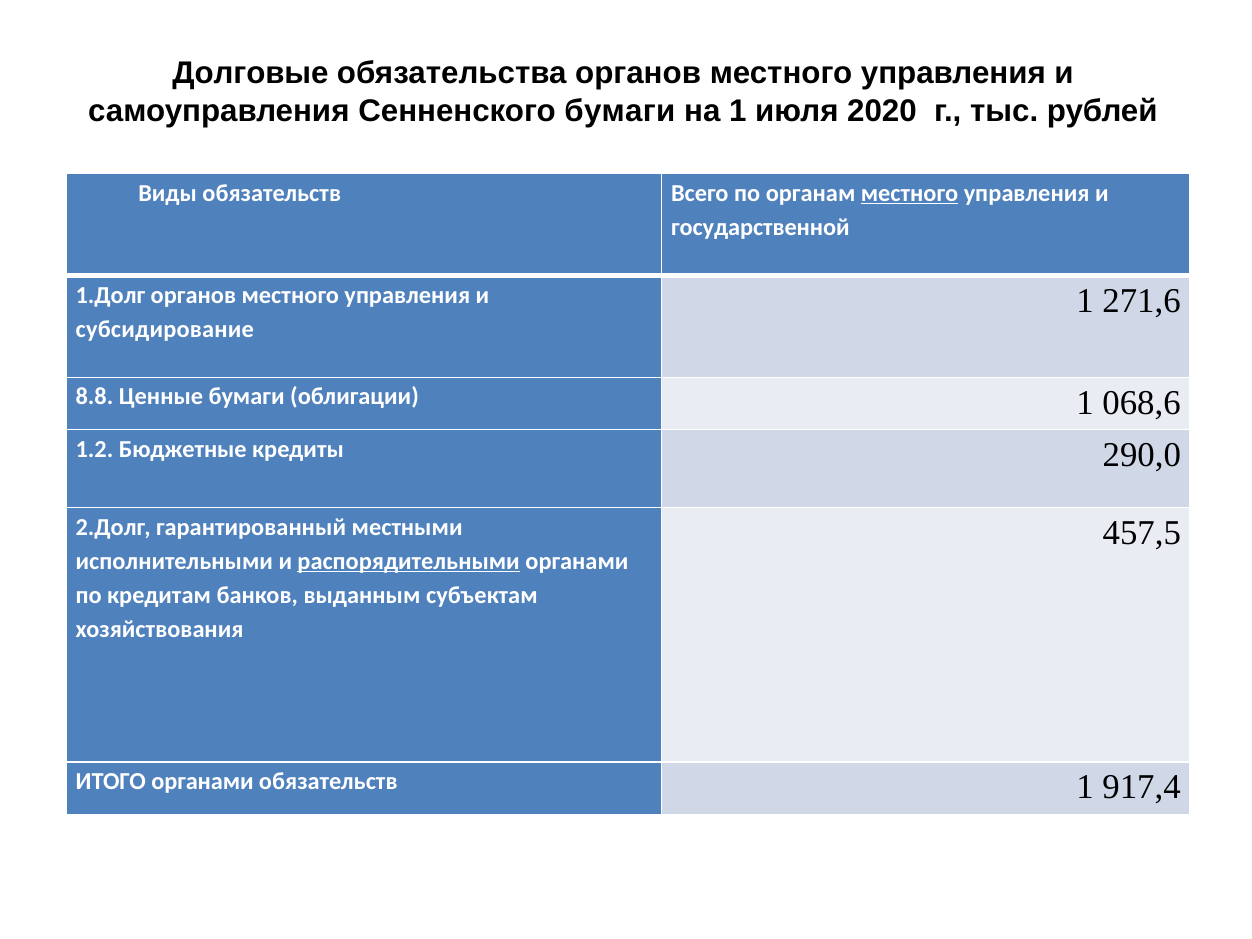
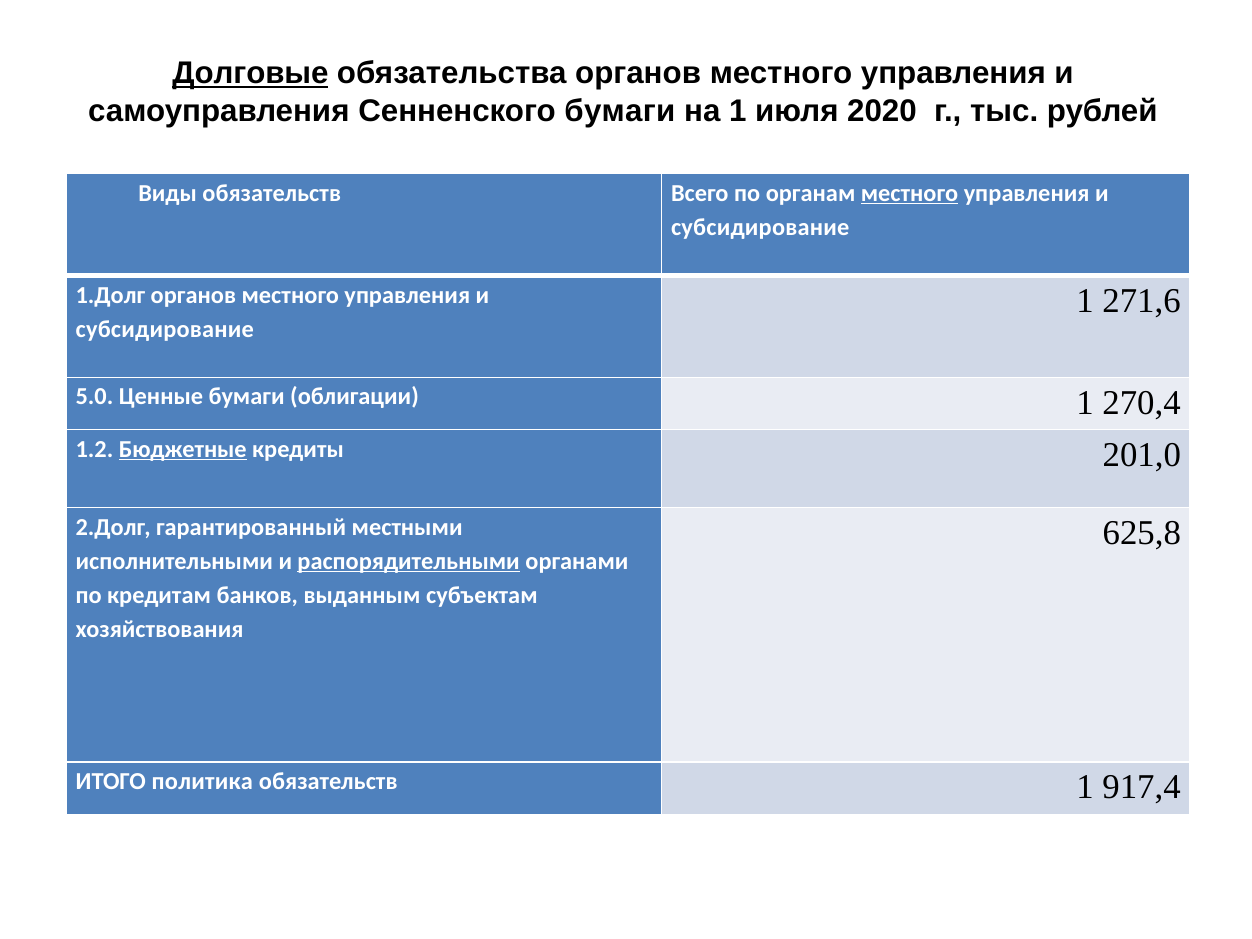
Долговые underline: none -> present
государственной at (760, 227): государственной -> субсидирование
8.8: 8.8 -> 5.0
068,6: 068,6 -> 270,4
Бюджетные underline: none -> present
290,0: 290,0 -> 201,0
457,5: 457,5 -> 625,8
ИТОГО органами: органами -> политика
